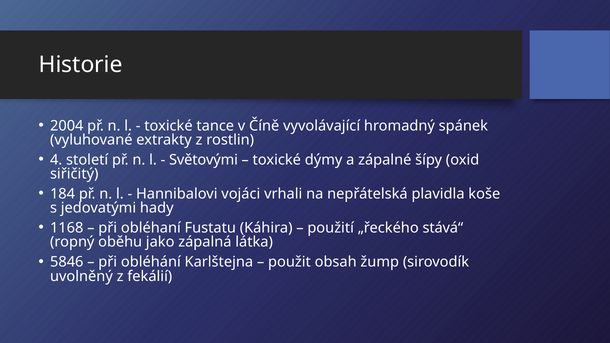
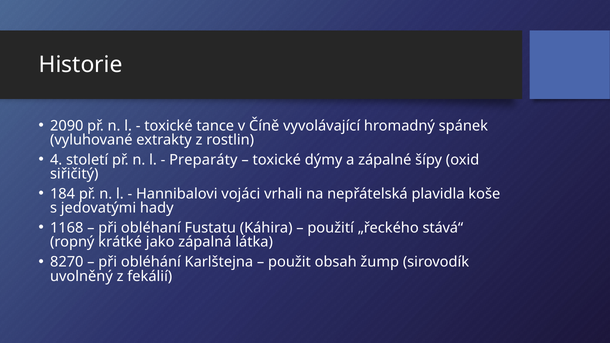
2004: 2004 -> 2090
Světovými: Světovými -> Preparáty
oběhu: oběhu -> krátké
5846: 5846 -> 8270
